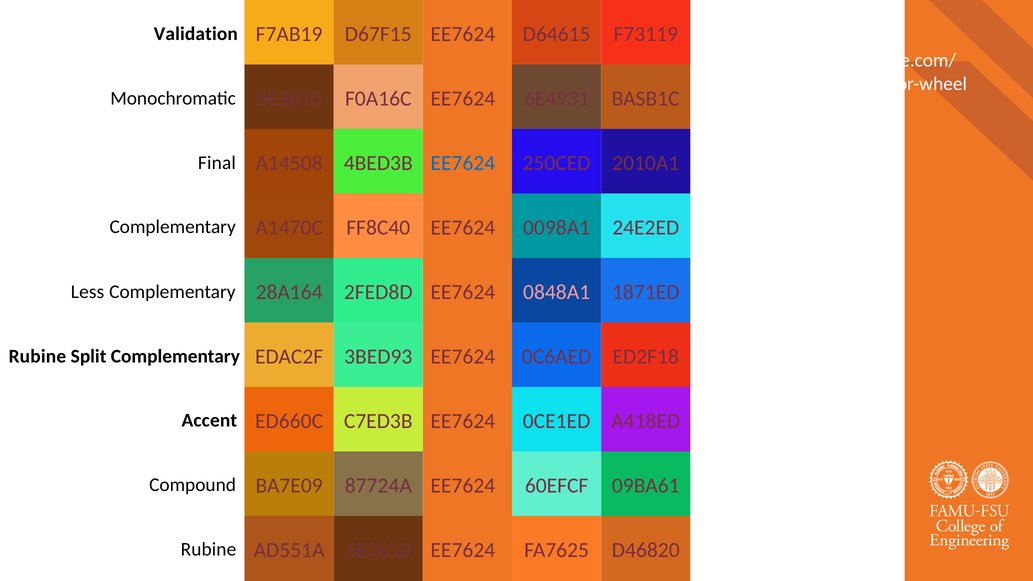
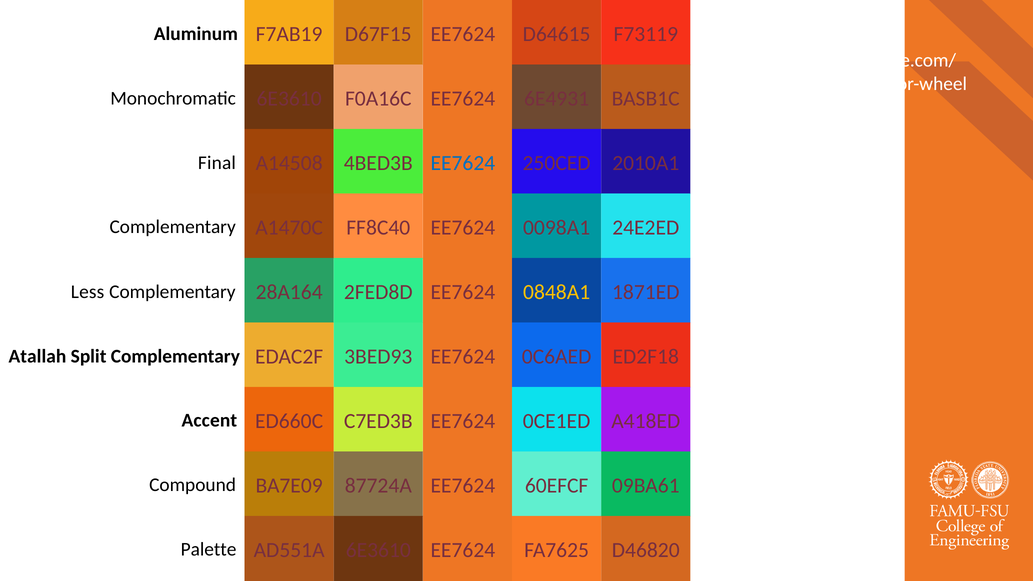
Validation: Validation -> Aluminum
0848A1 colour: pink -> yellow
Rubine at (37, 356): Rubine -> Atallah
Rubine at (208, 550): Rubine -> Palette
